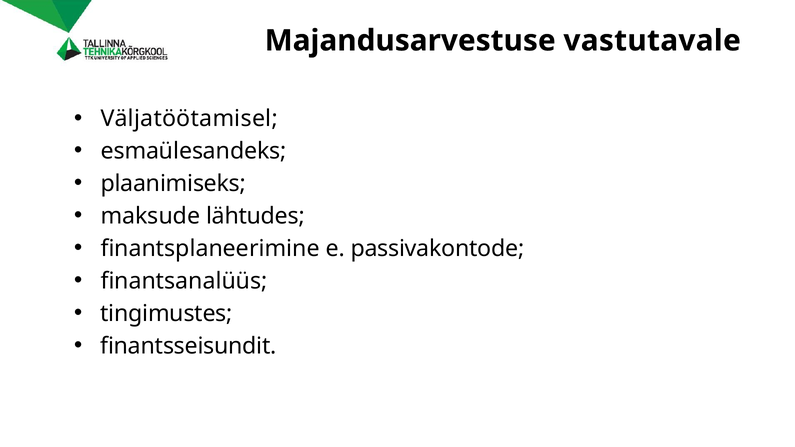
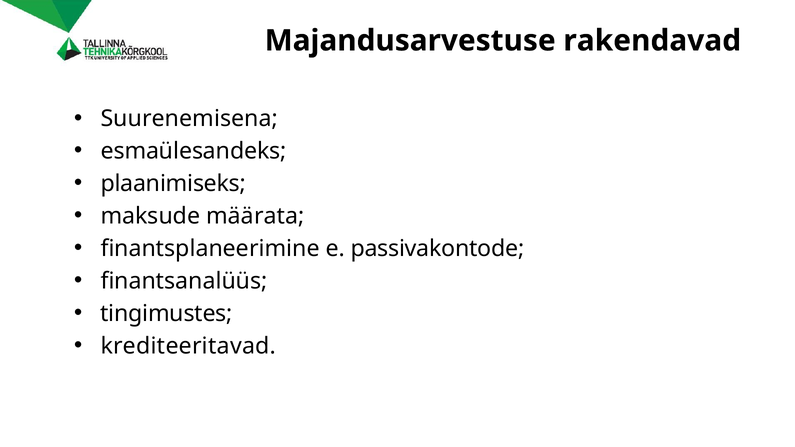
vastutavale: vastutavale -> rakendavad
Väljatöötamisel: Väljatöötamisel -> Suurenemisena
lähtudes: lähtudes -> määrata
finantsseisundit: finantsseisundit -> krediteeritavad
